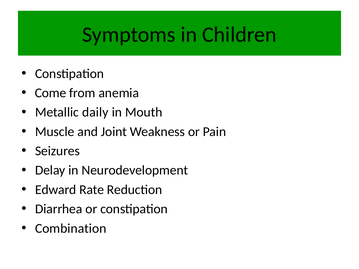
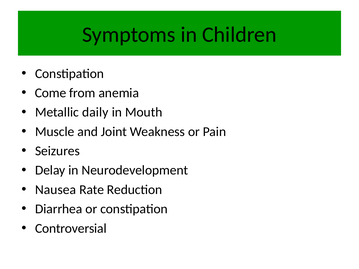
Edward: Edward -> Nausea
Combination: Combination -> Controversial
